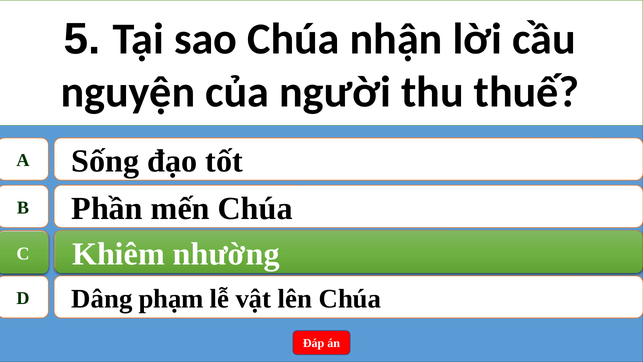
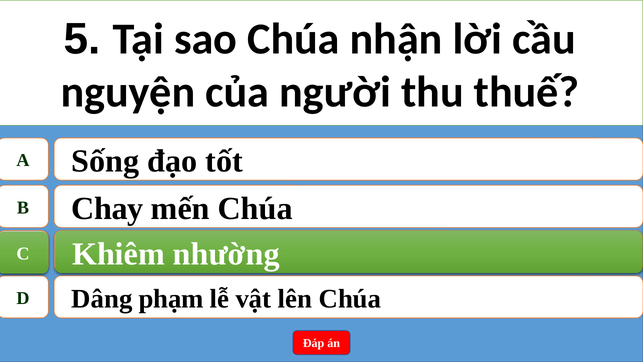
Phần: Phần -> Chay
